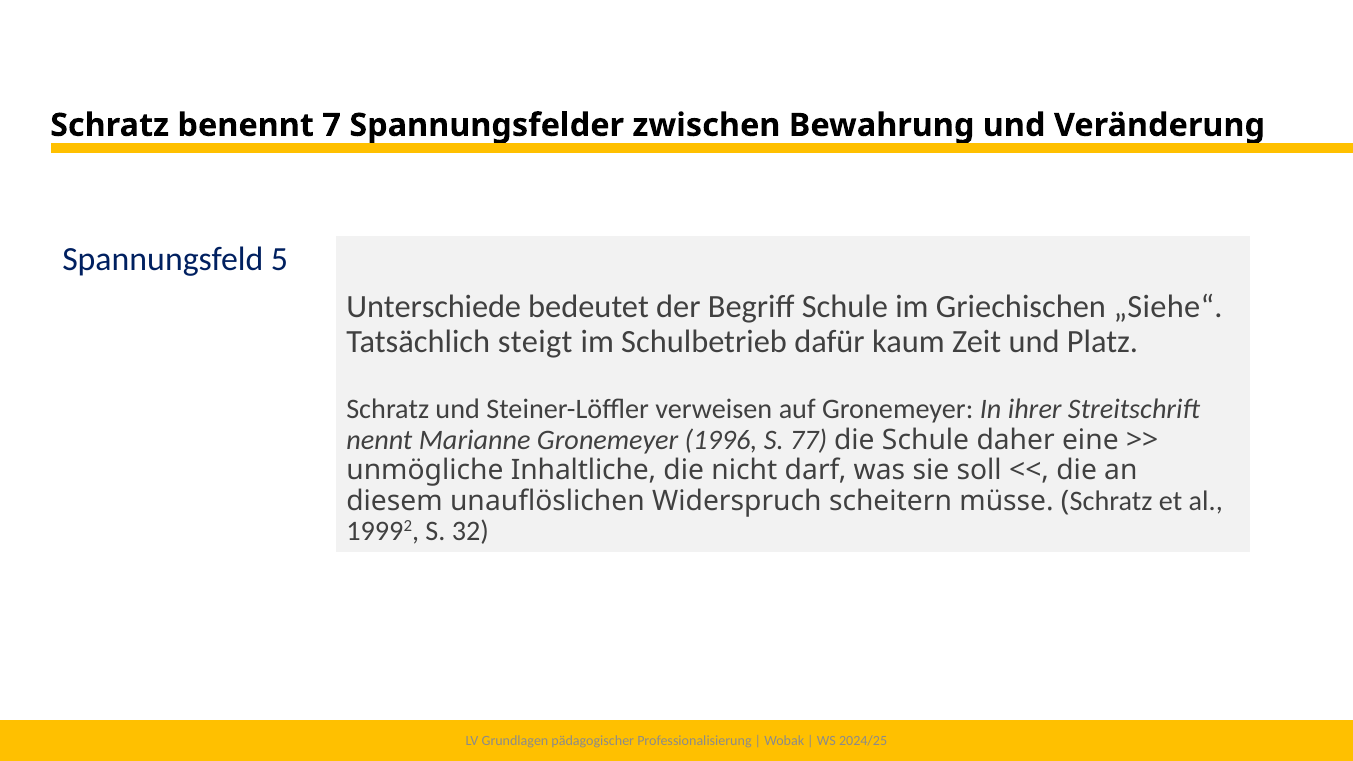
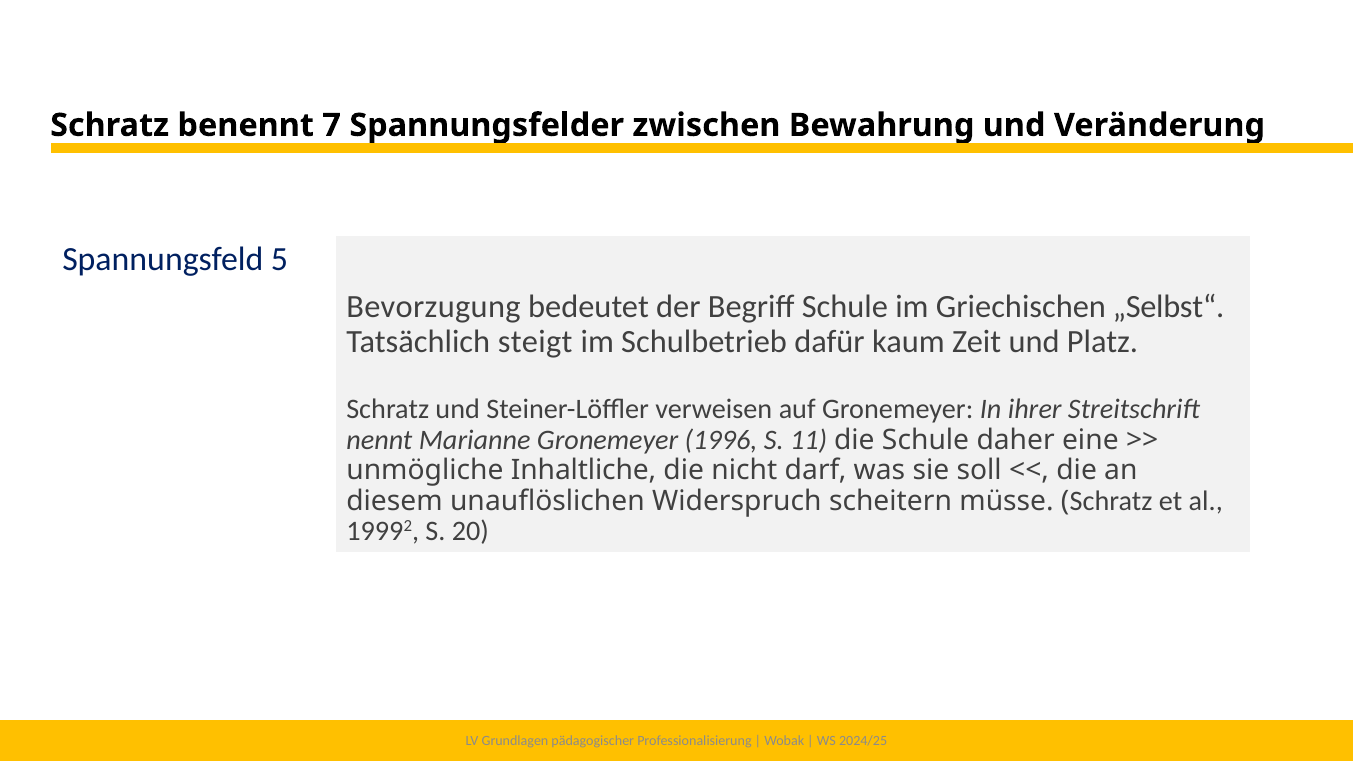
Unterschiede: Unterschiede -> Bevorzugung
„Siehe“: „Siehe“ -> „Selbst“
77: 77 -> 11
32: 32 -> 20
